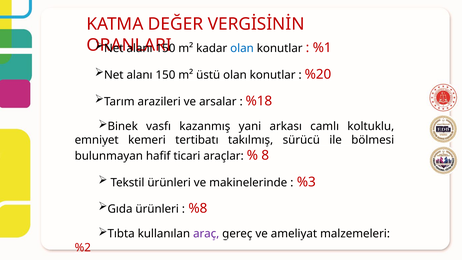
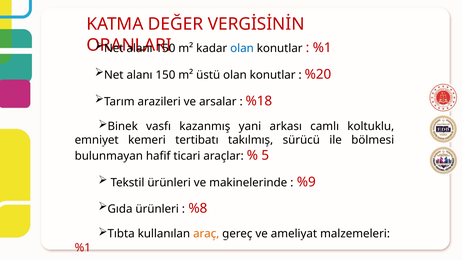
8: 8 -> 5
%3: %3 -> %9
araç colour: purple -> orange
%2 at (83, 248): %2 -> %1
